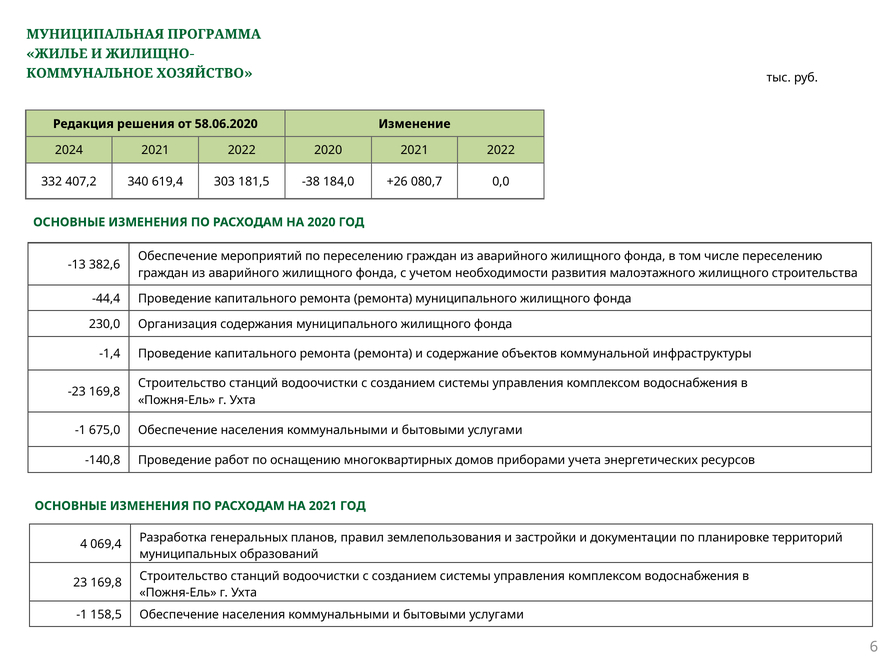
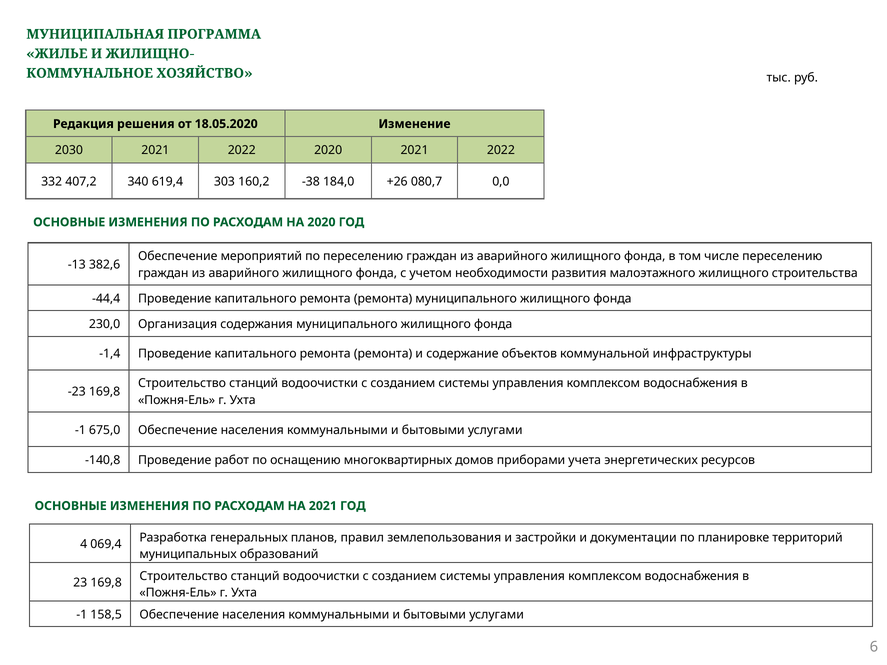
58.06.2020: 58.06.2020 -> 18.05.2020
2024: 2024 -> 2030
181,5: 181,5 -> 160,2
